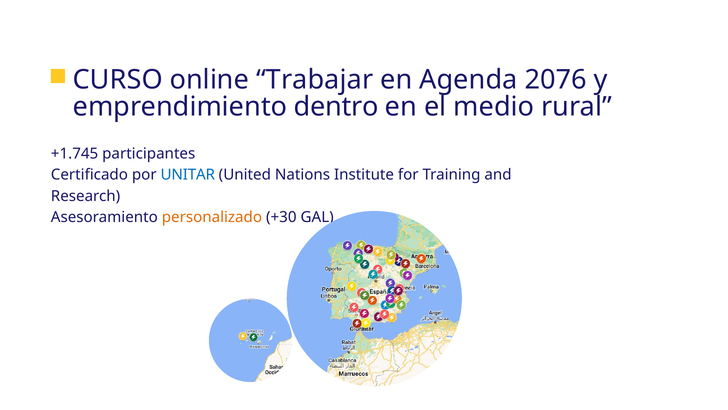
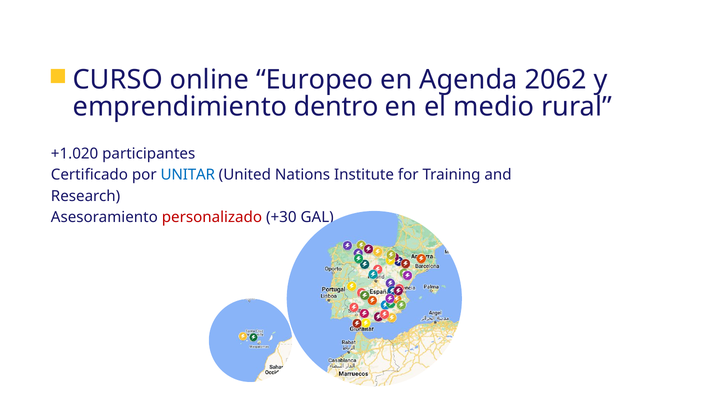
Trabajar: Trabajar -> Europeo
2076: 2076 -> 2062
+1.745: +1.745 -> +1.020
personalizado colour: orange -> red
